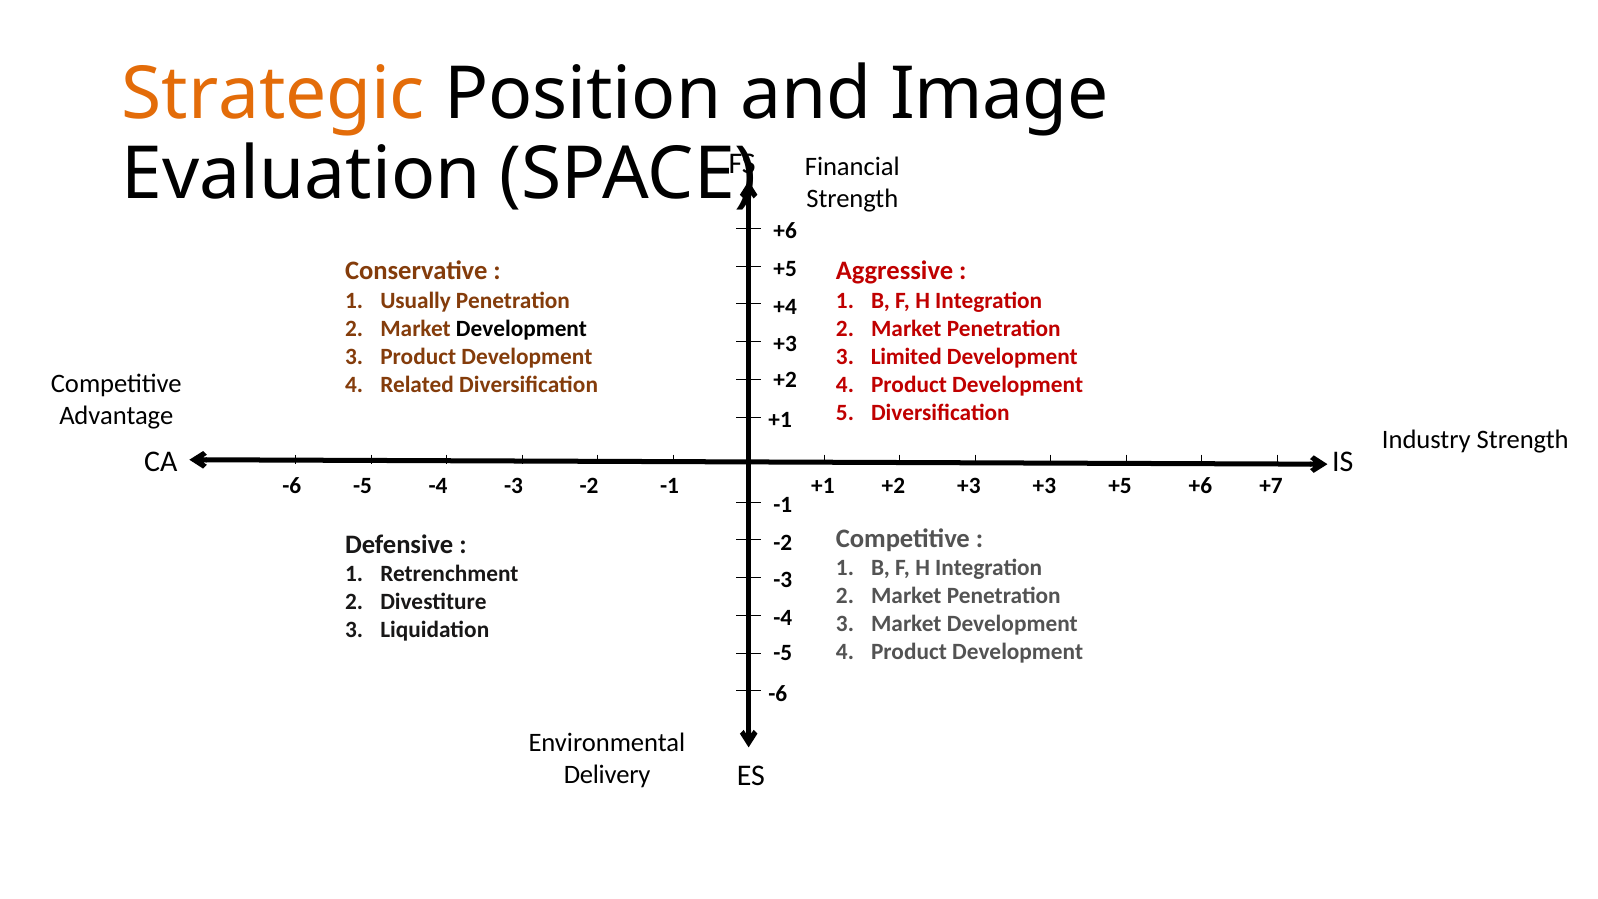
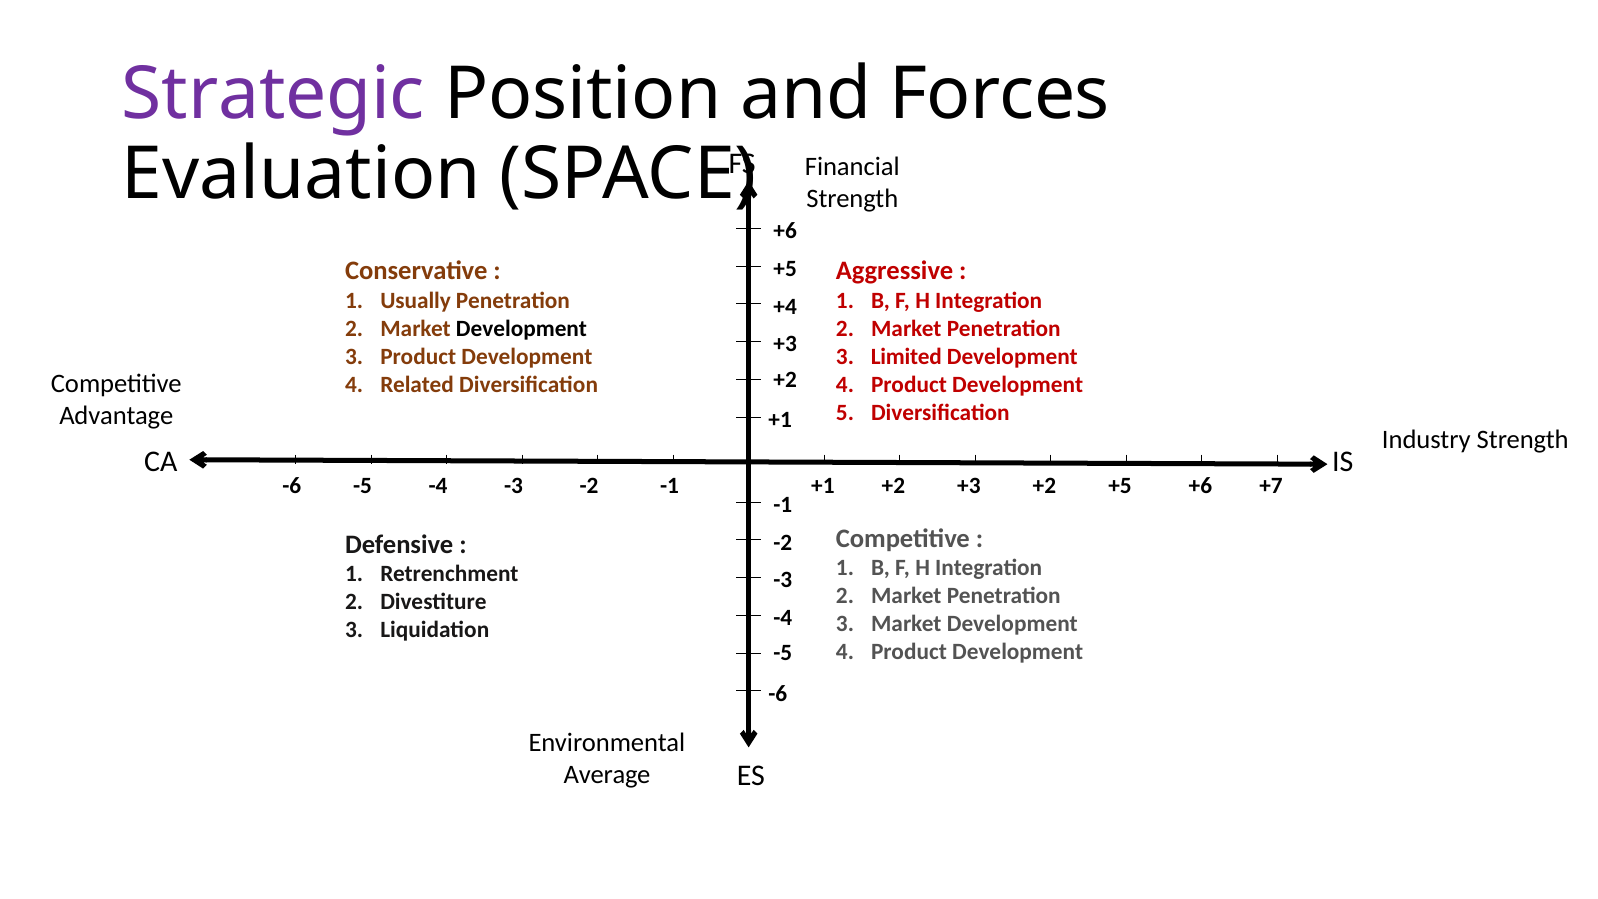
Strategic colour: orange -> purple
Image: Image -> Forces
+3 +3: +3 -> +2
Delivery: Delivery -> Average
